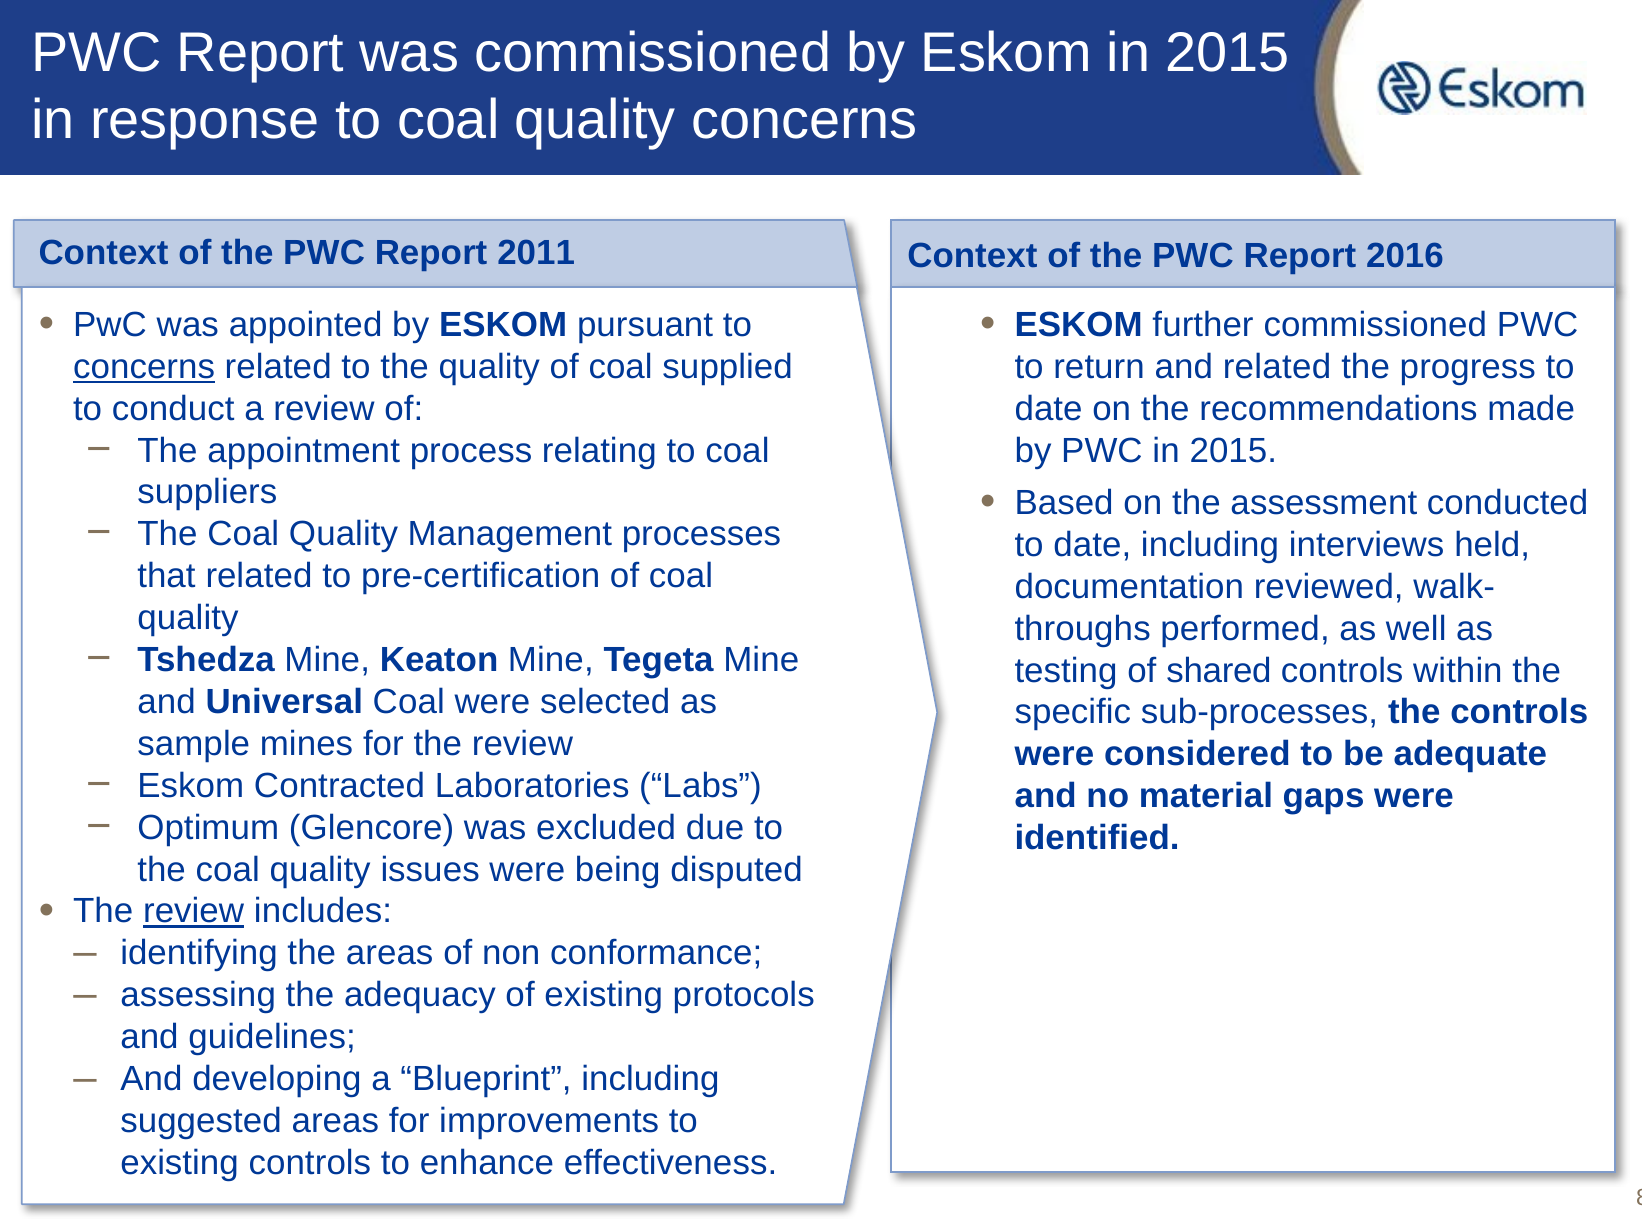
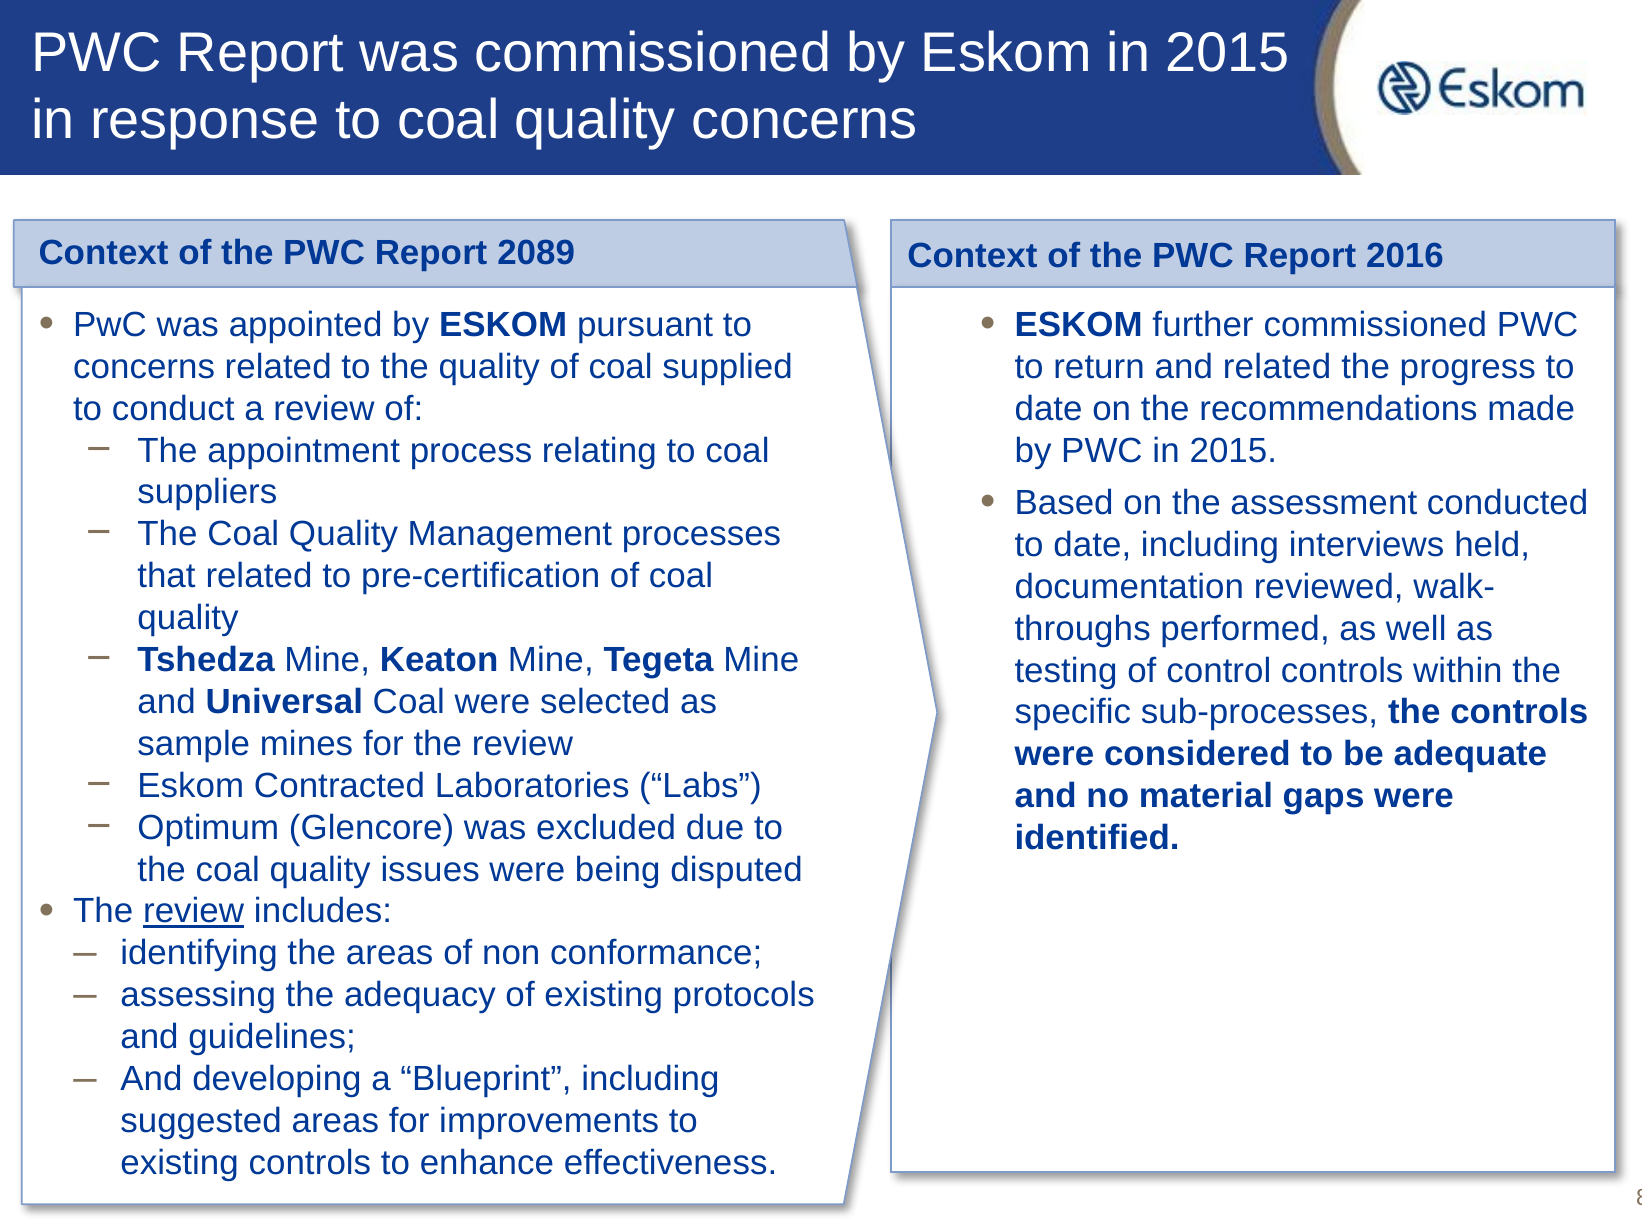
2011: 2011 -> 2089
concerns at (144, 367) underline: present -> none
shared: shared -> control
